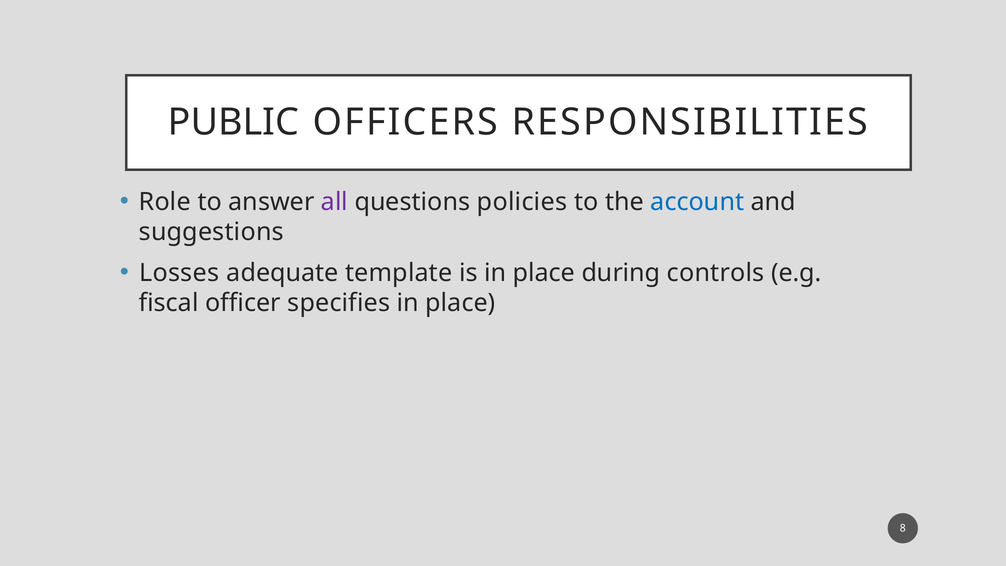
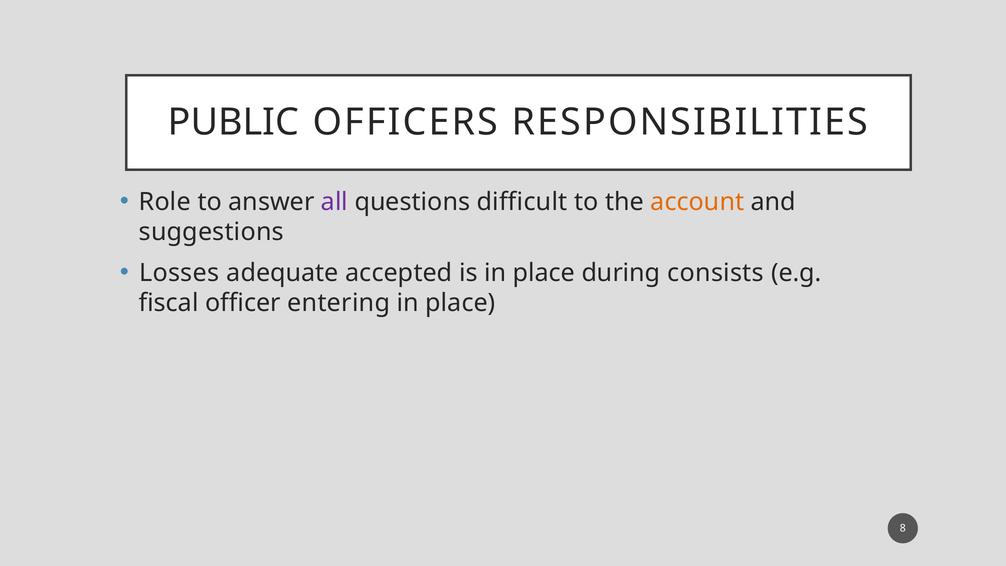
policies: policies -> difficult
account colour: blue -> orange
template: template -> accepted
controls: controls -> consists
specifies: specifies -> entering
